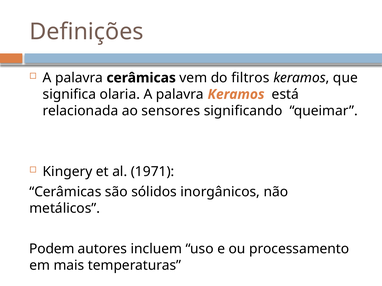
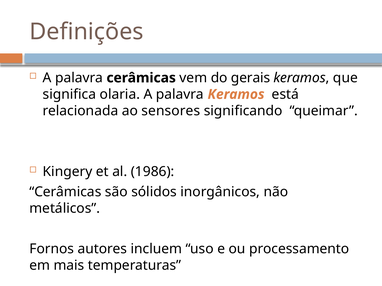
filtros: filtros -> gerais
1971: 1971 -> 1986
Podem: Podem -> Fornos
